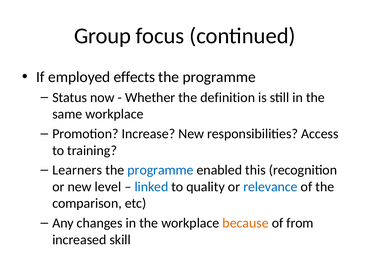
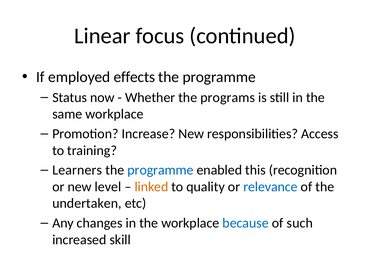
Group: Group -> Linear
definition: definition -> programs
linked colour: blue -> orange
comparison: comparison -> undertaken
because colour: orange -> blue
from: from -> such
